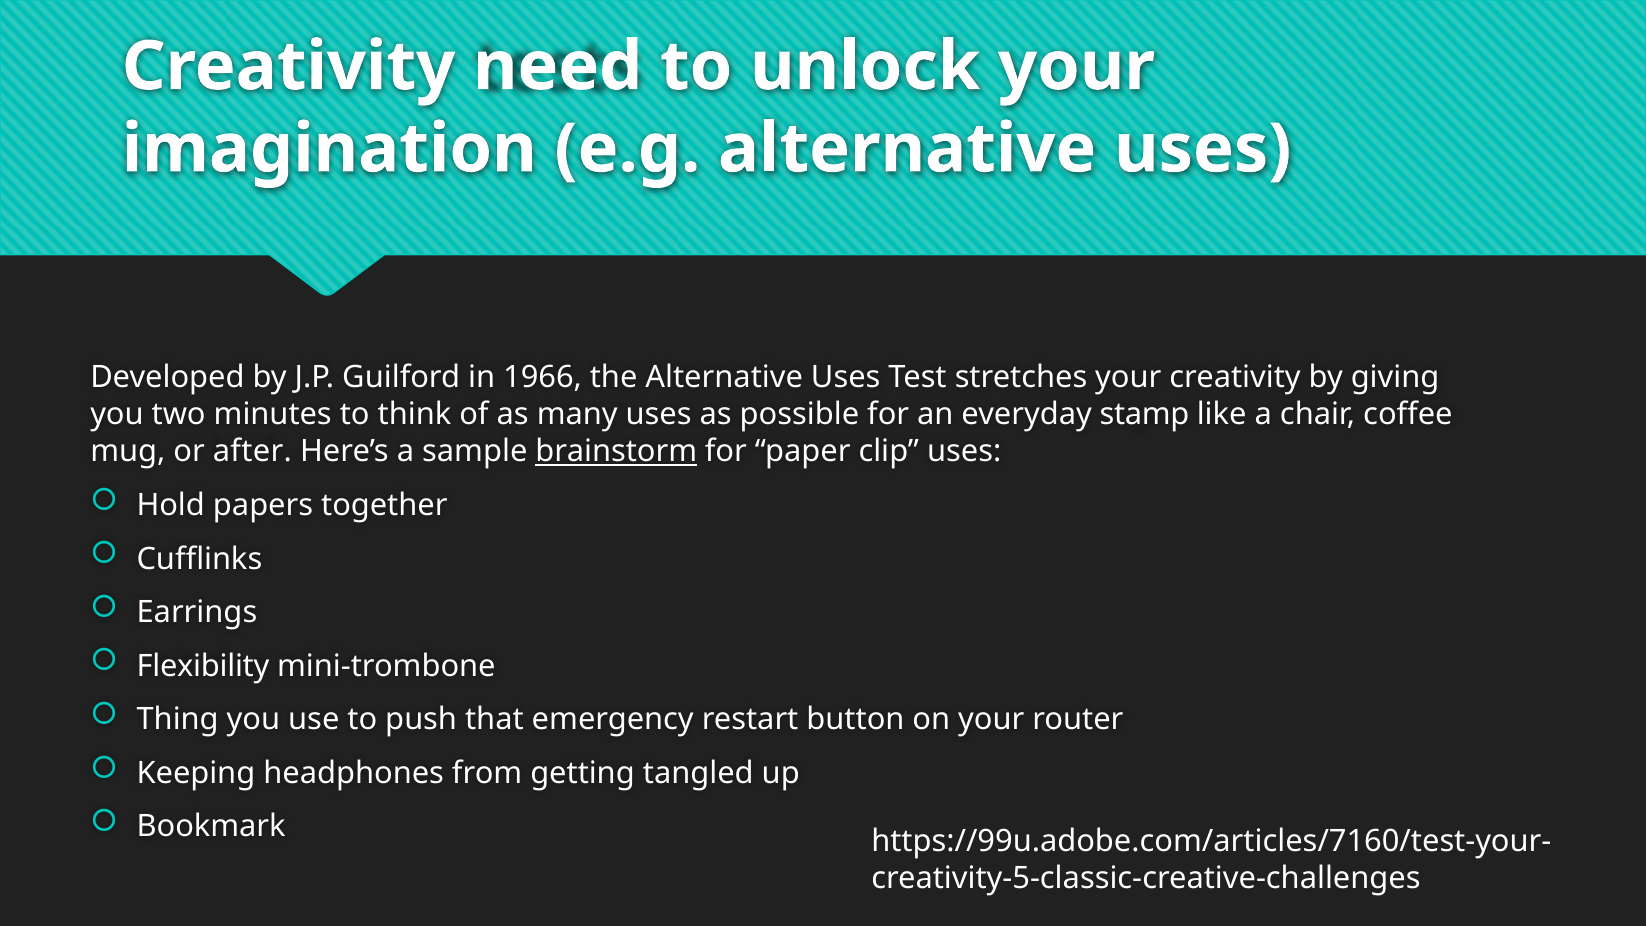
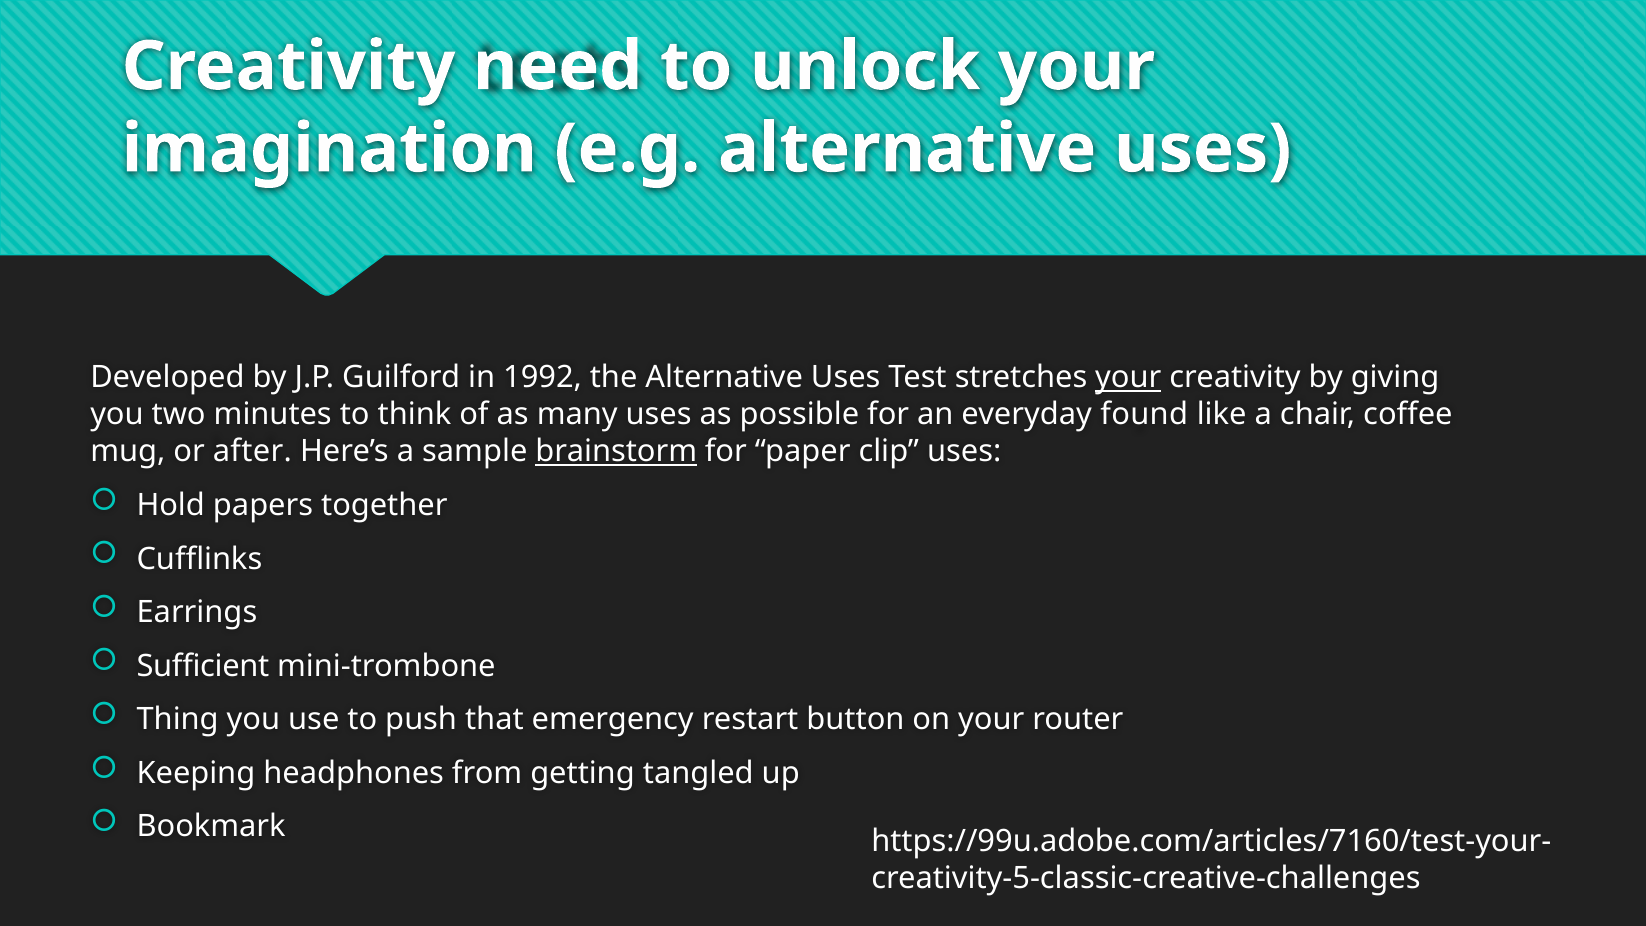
1966: 1966 -> 1992
your at (1128, 378) underline: none -> present
stamp: stamp -> found
Flexibility: Flexibility -> Sufficient
